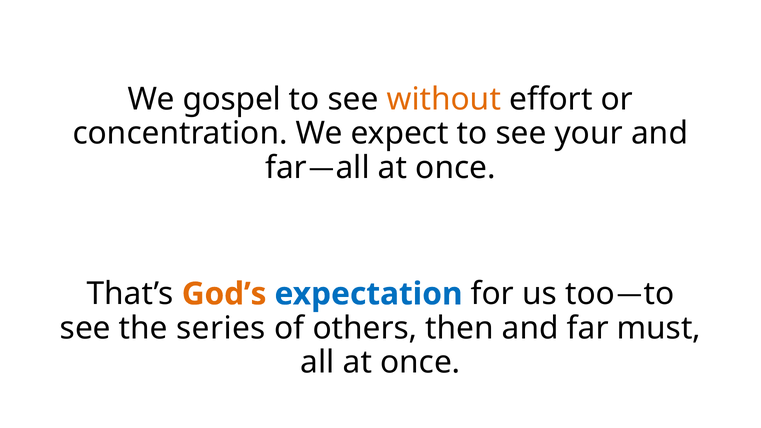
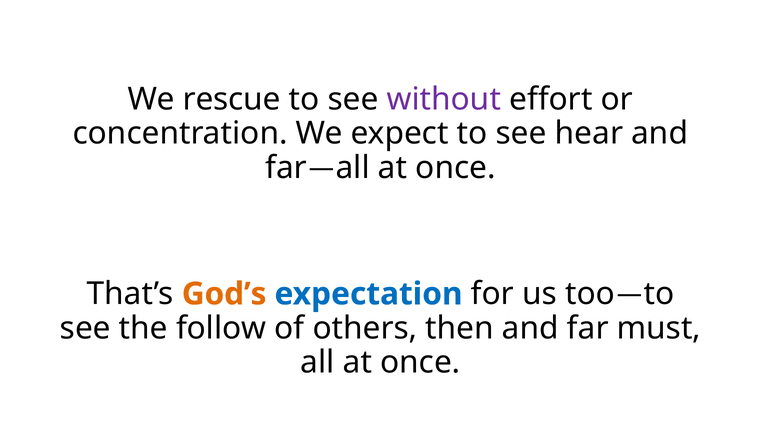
gospel: gospel -> rescue
without colour: orange -> purple
your: your -> hear
series: series -> follow
